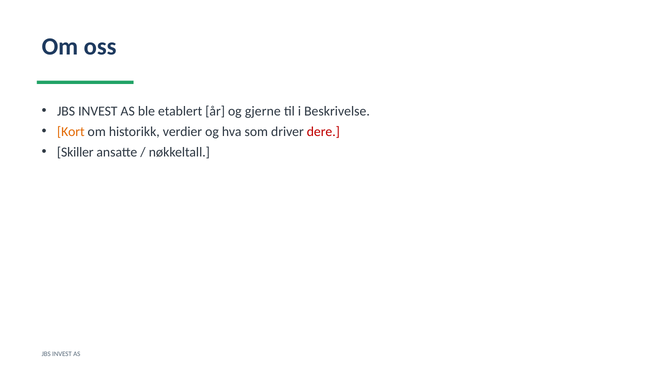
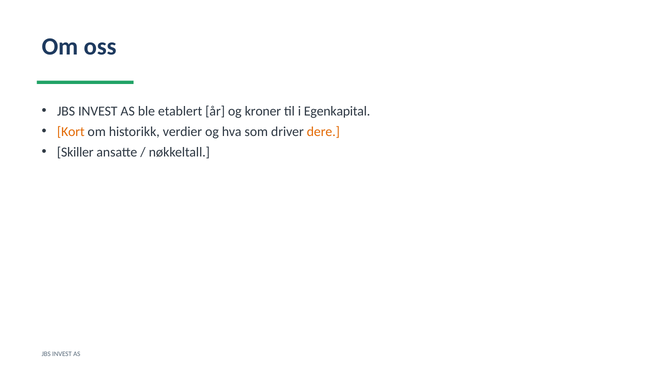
gjerne: gjerne -> kroner
Beskrivelse: Beskrivelse -> Egenkapital
dere colour: red -> orange
